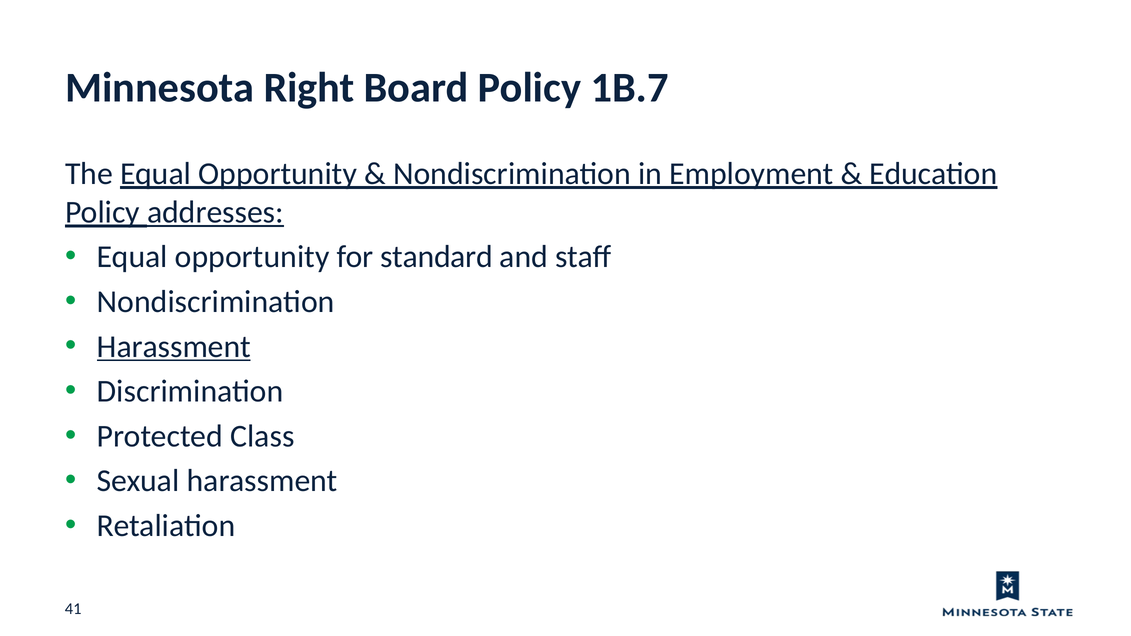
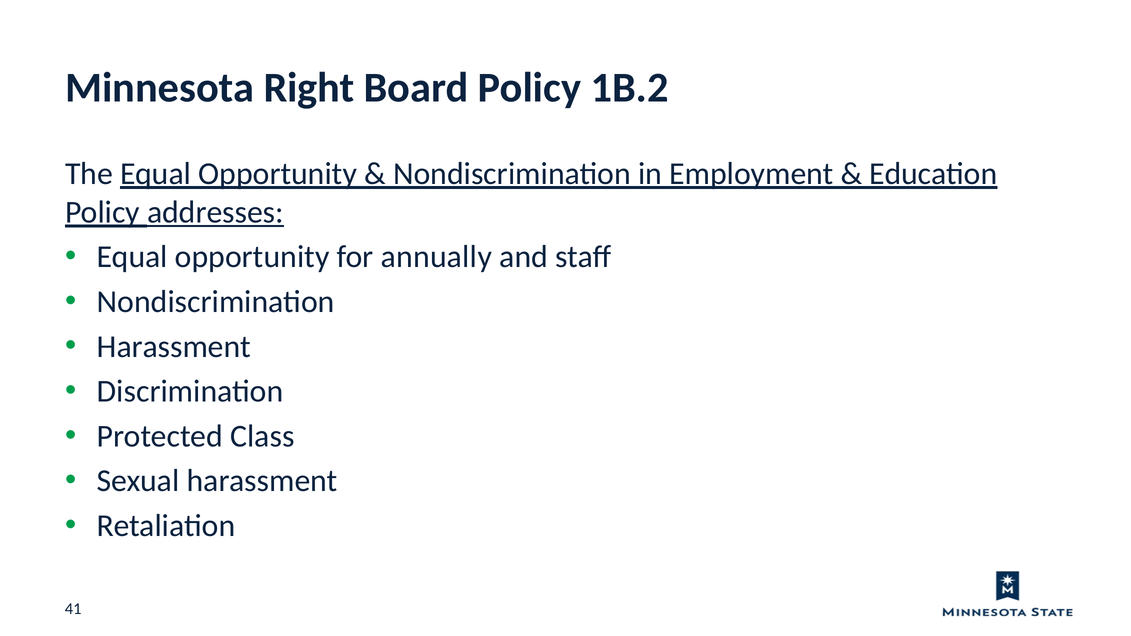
1B.7: 1B.7 -> 1B.2
standard: standard -> annually
Harassment at (174, 347) underline: present -> none
